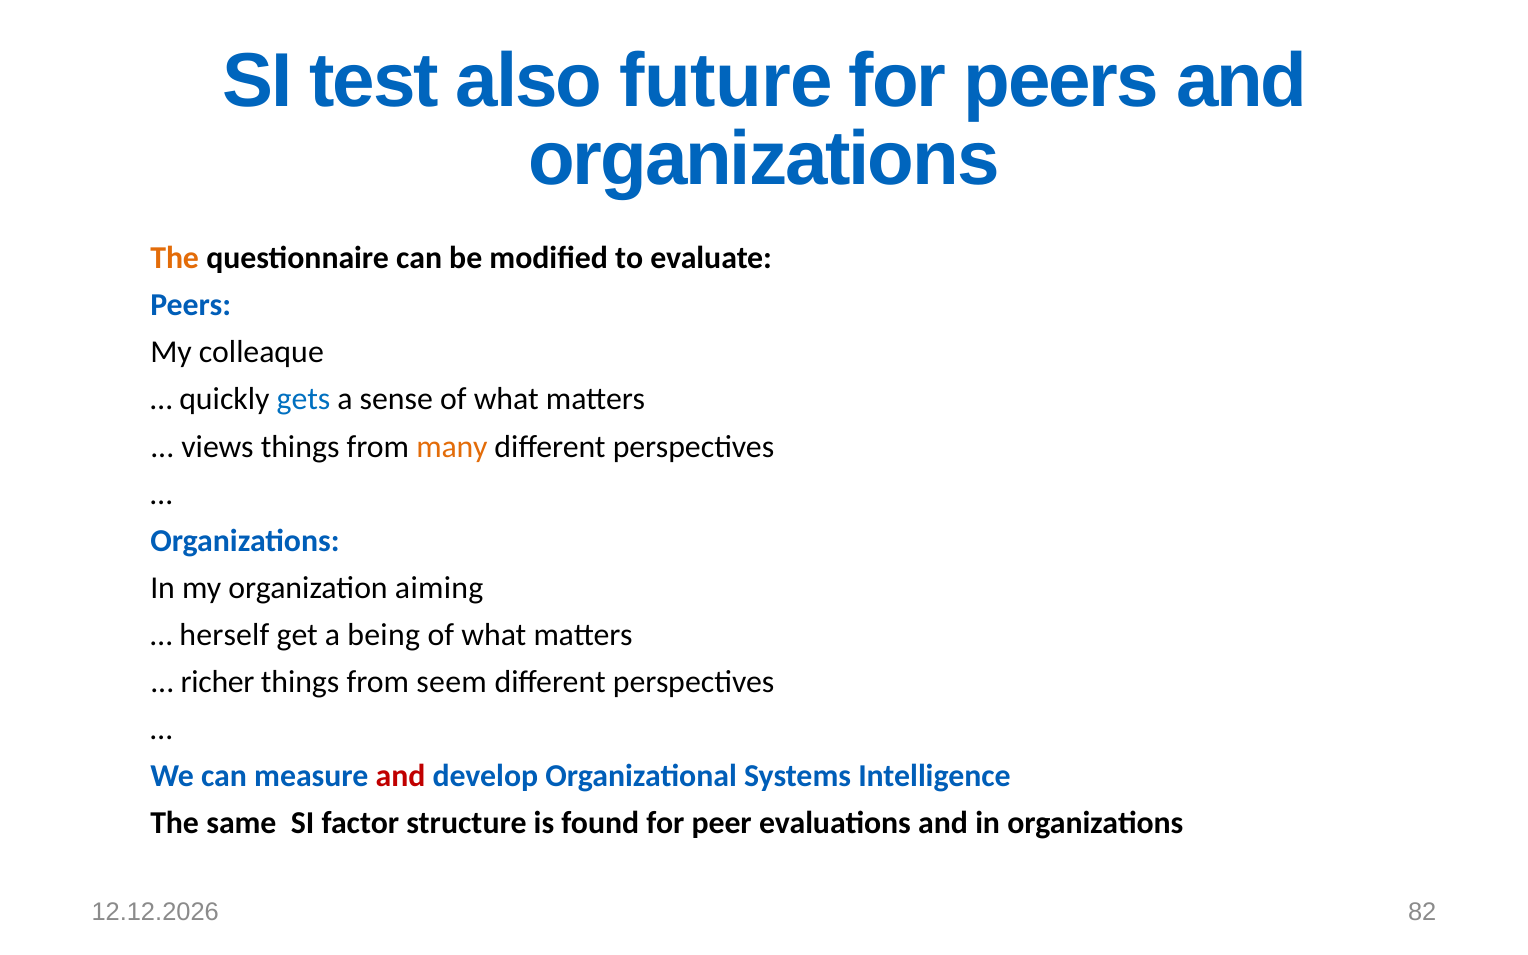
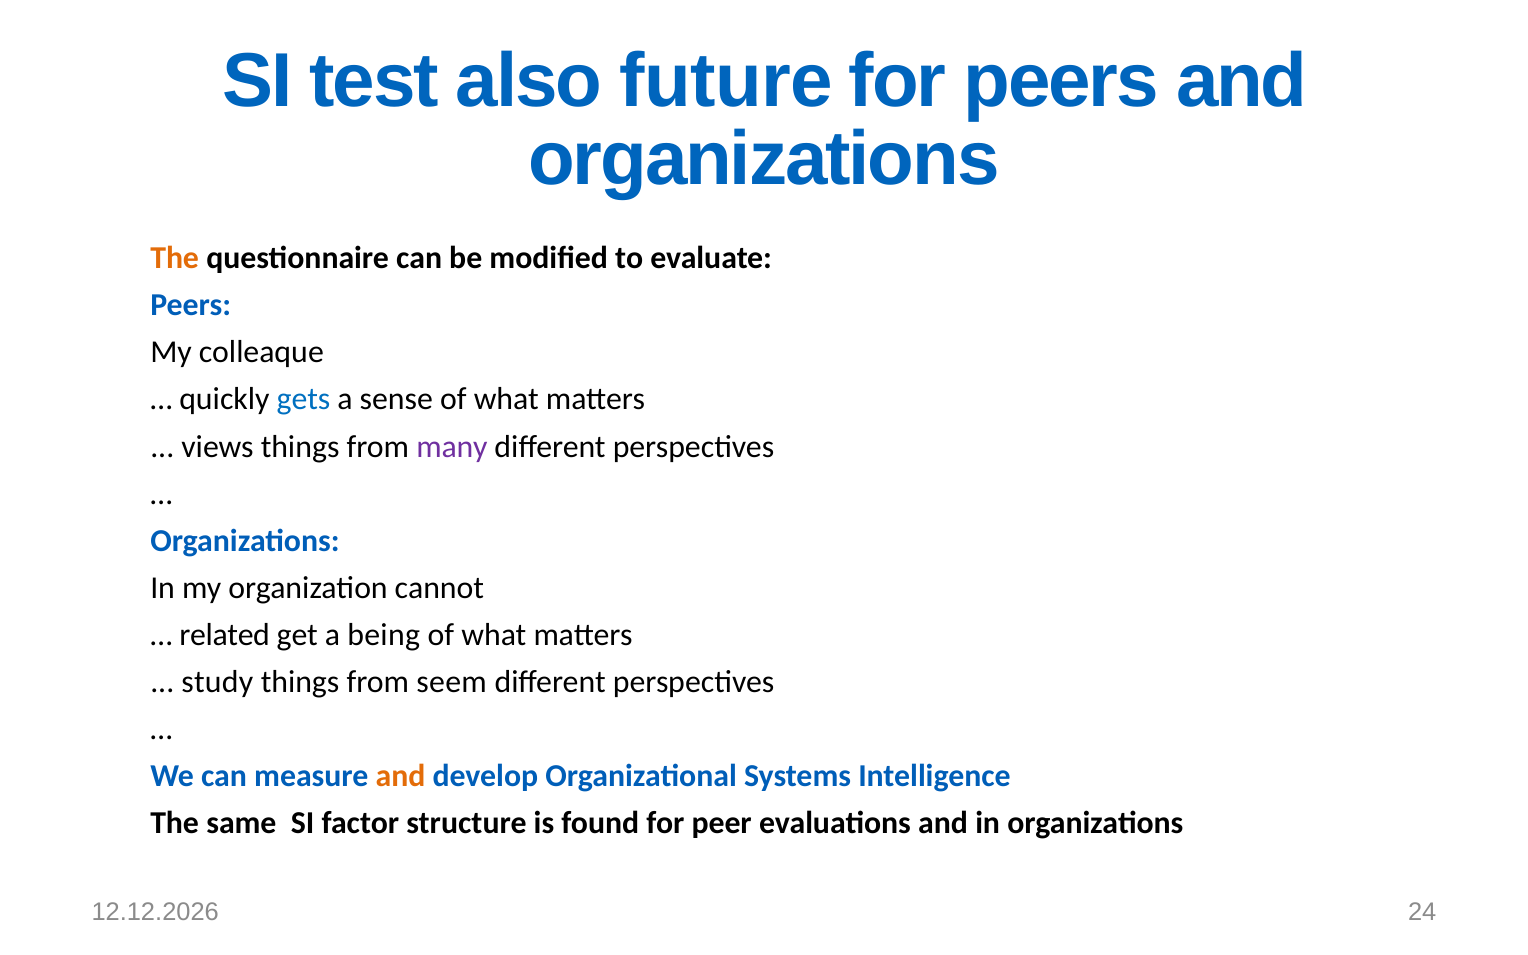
many colour: orange -> purple
aiming: aiming -> cannot
herself: herself -> related
richer: richer -> study
and at (401, 776) colour: red -> orange
82: 82 -> 24
